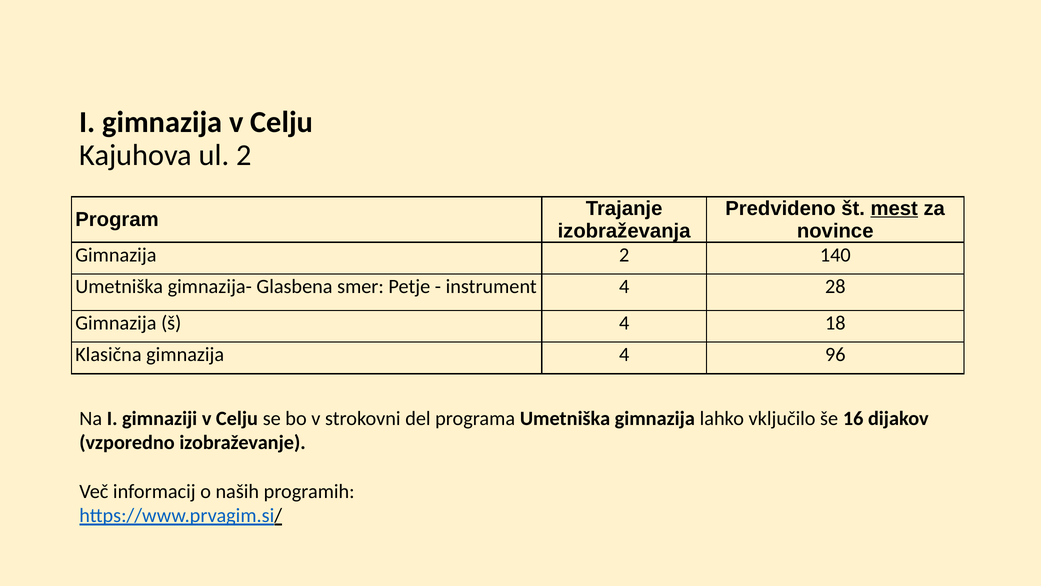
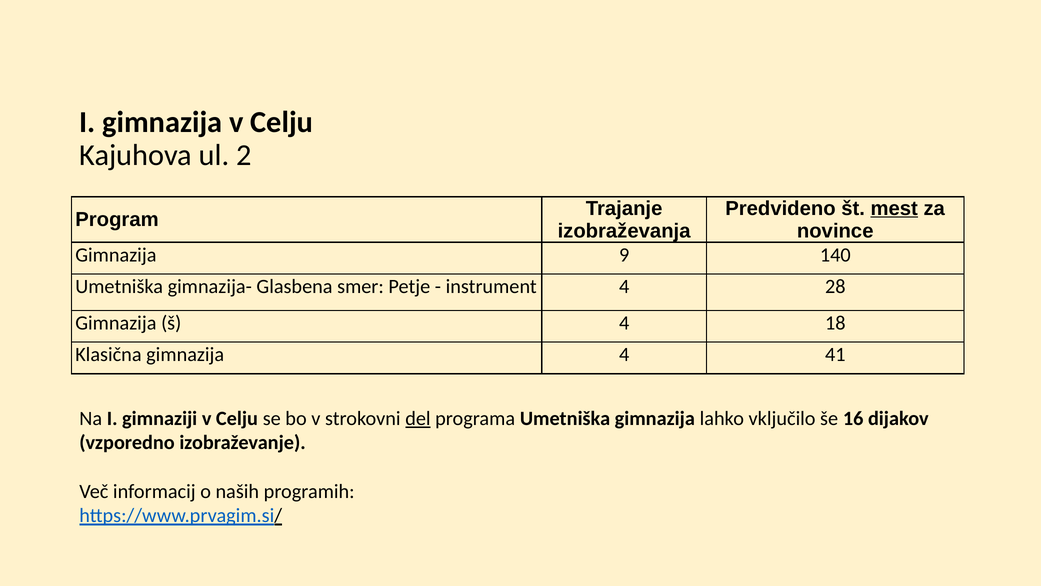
Gimnazija 2: 2 -> 9
96: 96 -> 41
del underline: none -> present
